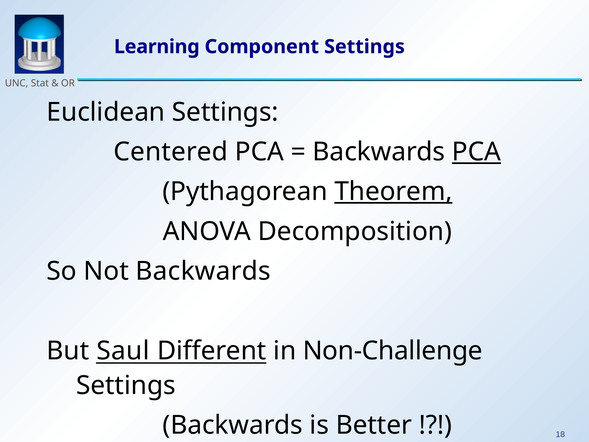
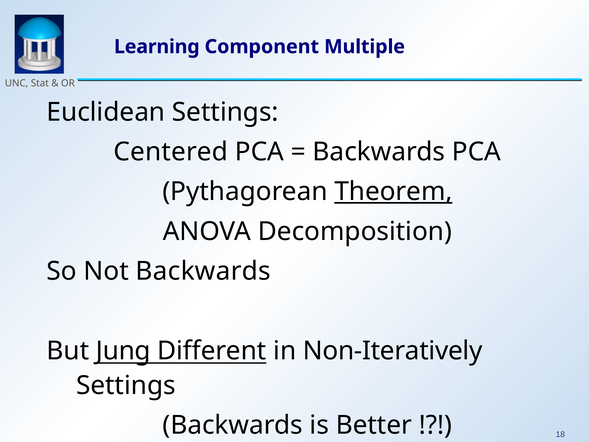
Component Settings: Settings -> Multiple
PCA at (476, 152) underline: present -> none
Saul: Saul -> Jung
Non-Challenge: Non-Challenge -> Non-Iteratively
